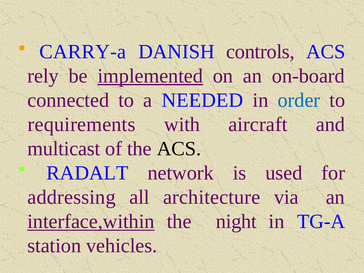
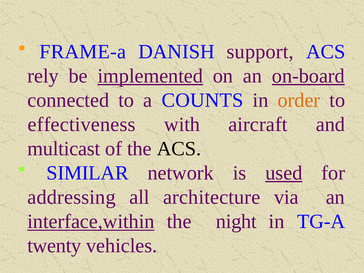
CARRY-a: CARRY-a -> FRAME-a
controls: controls -> support
on-board underline: none -> present
NEEDED: NEEDED -> COUNTS
order colour: blue -> orange
requirements: requirements -> effectiveness
RADALT: RADALT -> SIMILAR
used underline: none -> present
station: station -> twenty
